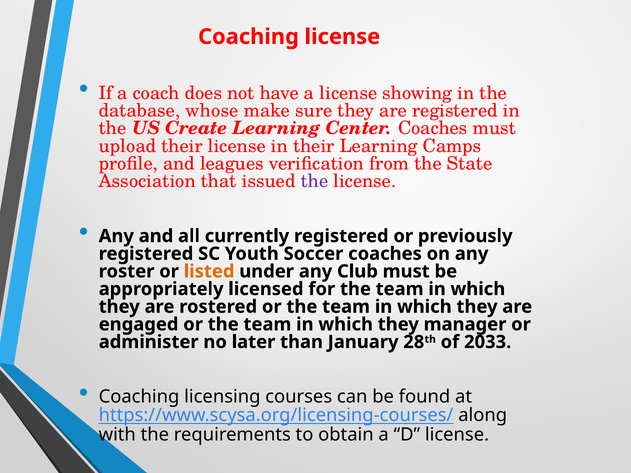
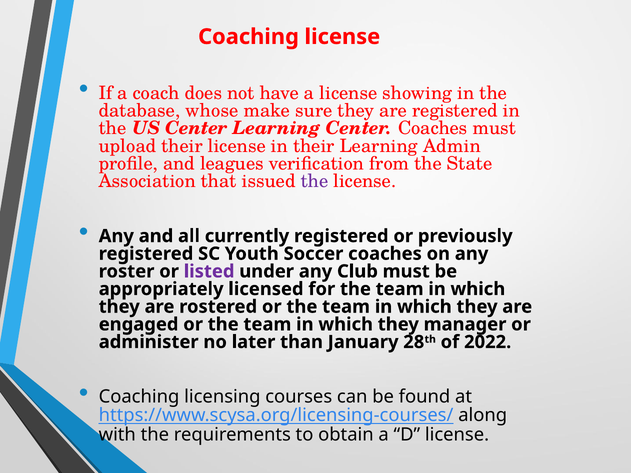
US Create: Create -> Center
Camps: Camps -> Admin
listed colour: orange -> purple
2033: 2033 -> 2022
